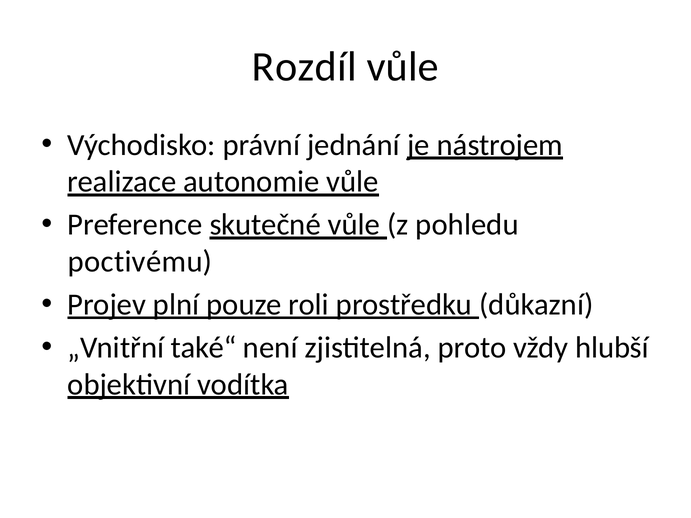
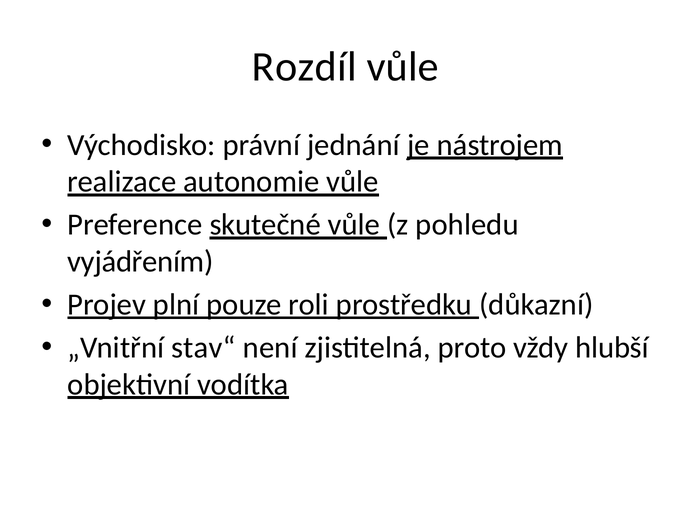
poctivému: poctivému -> vyjádřením
také“: také“ -> stav“
